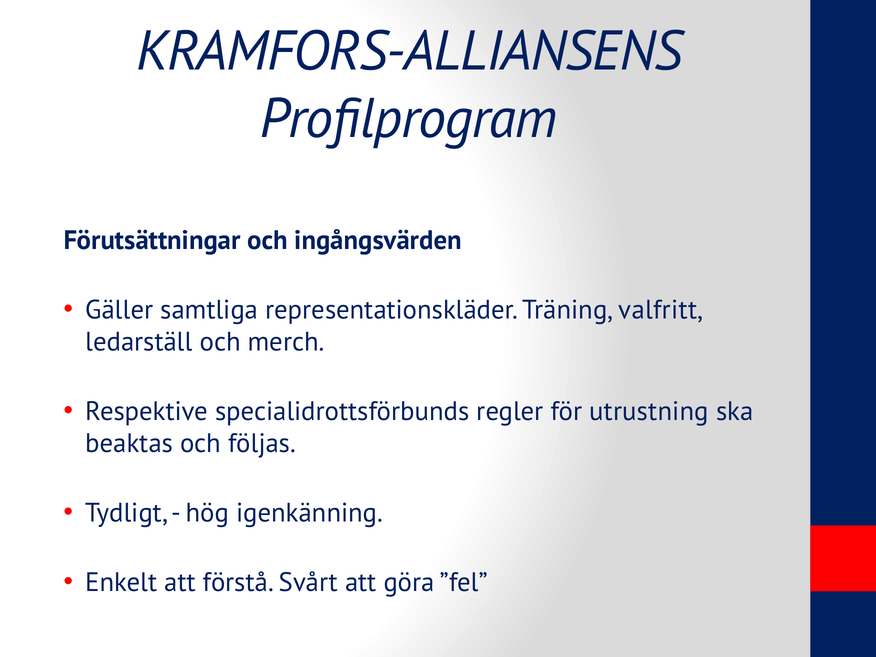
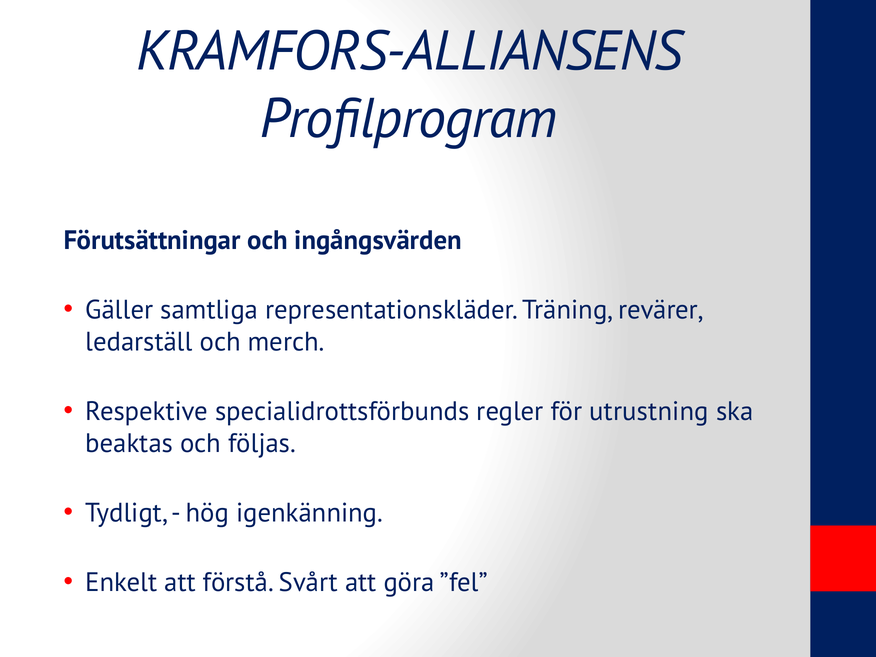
valfritt: valfritt -> revärer
